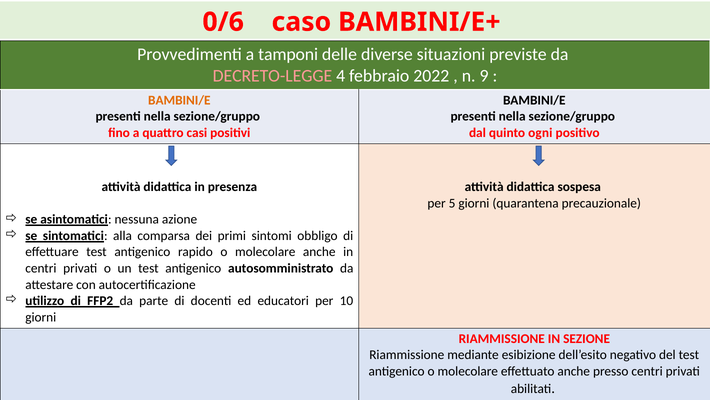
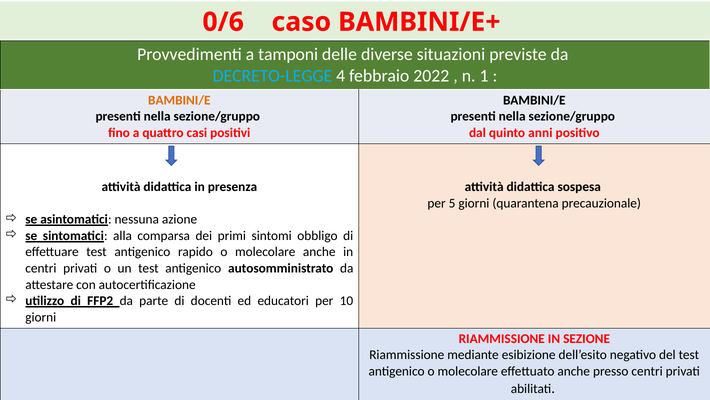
DECRETO-LEGGE colour: pink -> light blue
9: 9 -> 1
ogni: ogni -> anni
